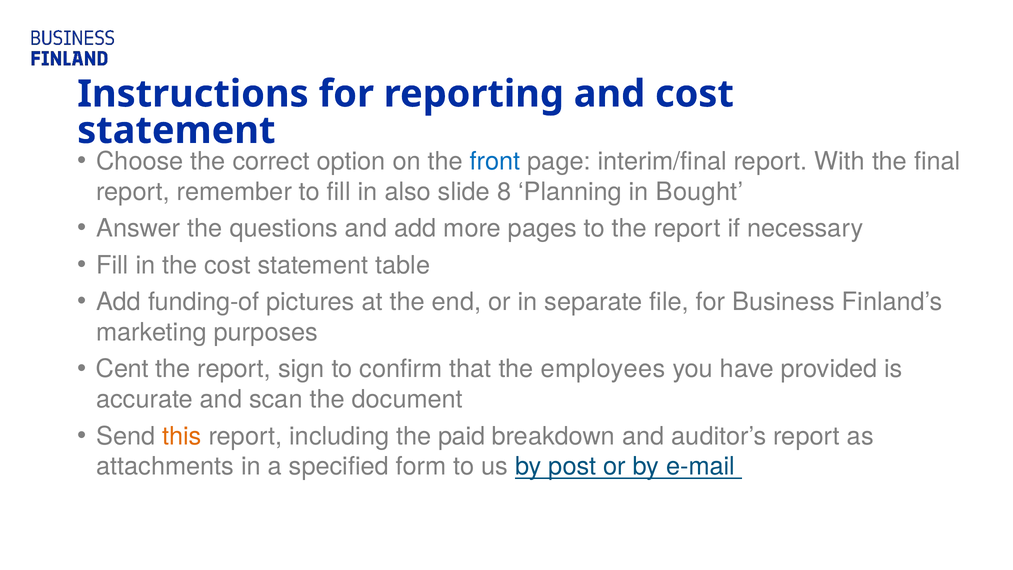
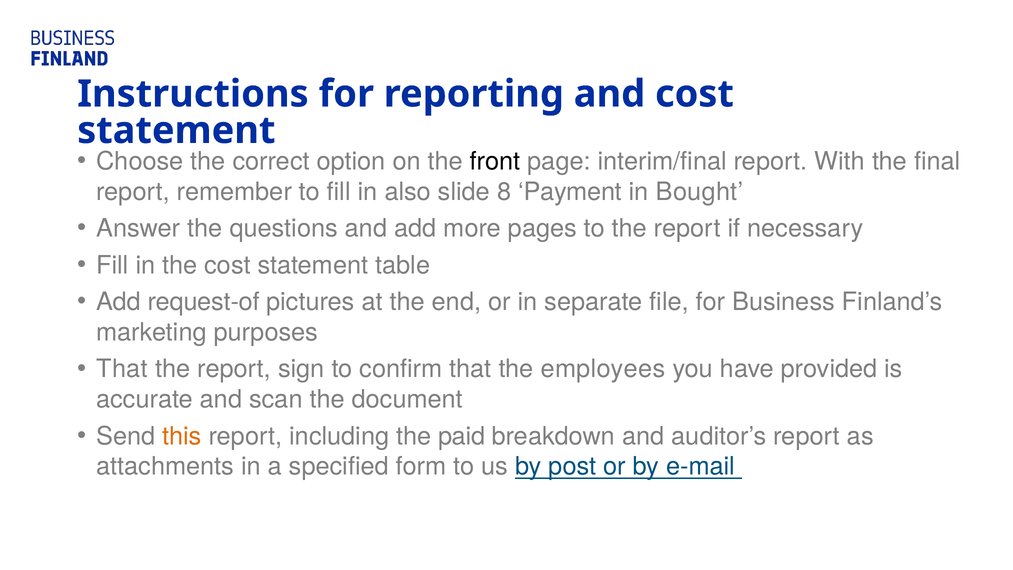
front colour: blue -> black
Planning: Planning -> Payment
funding-of: funding-of -> request-of
Cent at (122, 369): Cent -> That
